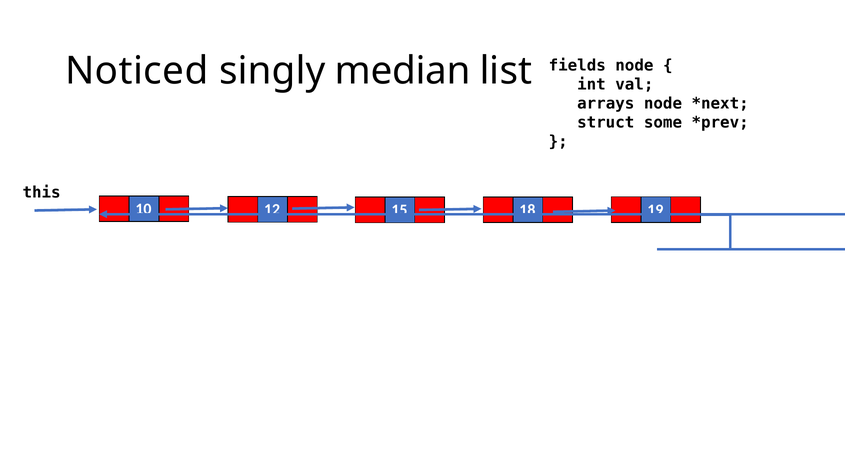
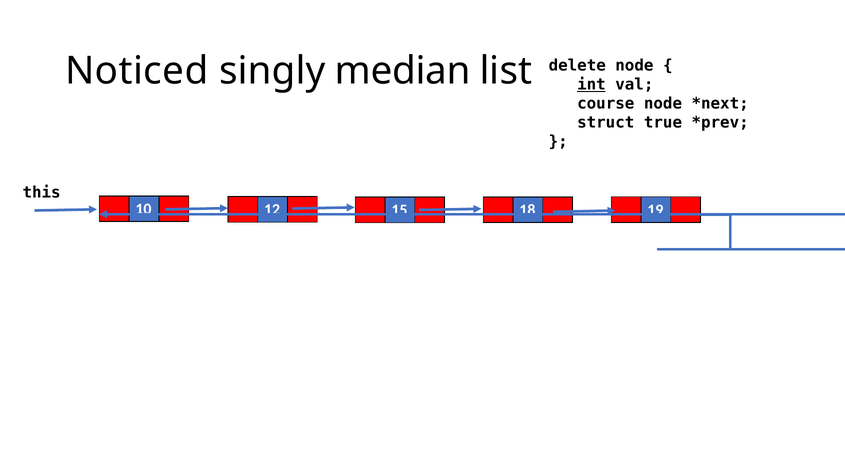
fields: fields -> delete
int underline: none -> present
arrays: arrays -> course
some: some -> true
